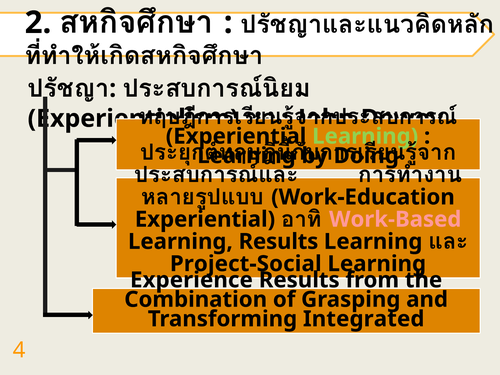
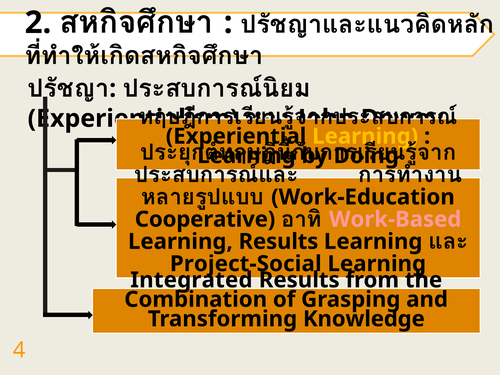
Learning at (365, 136) colour: light green -> yellow
Experiential at (205, 219): Experiential -> Cooperative
Experience: Experience -> Integrated
Integrated: Integrated -> Knowledge
